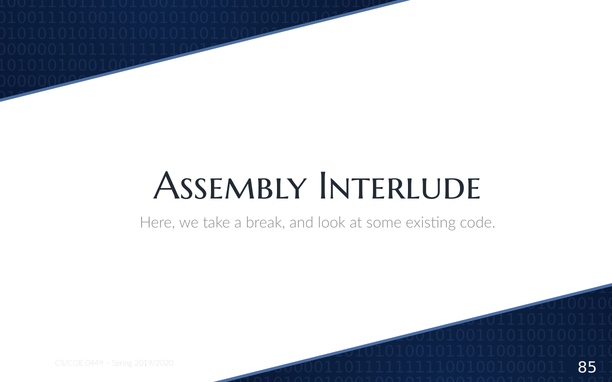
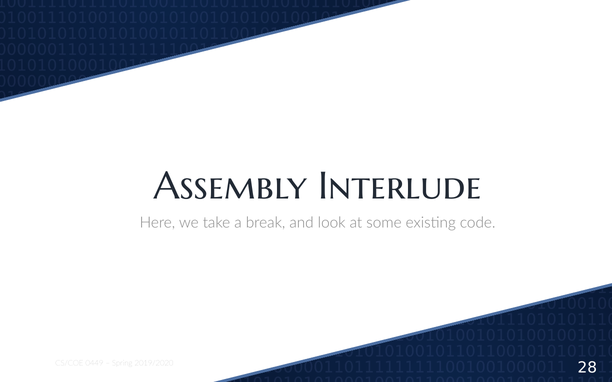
85: 85 -> 28
